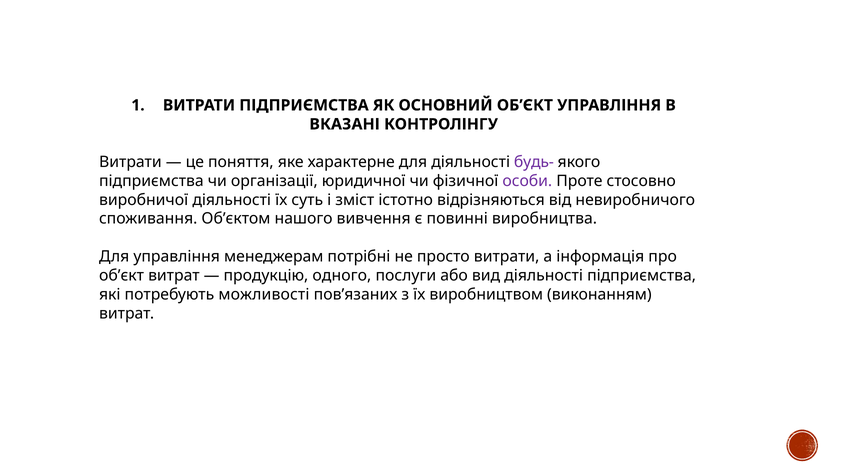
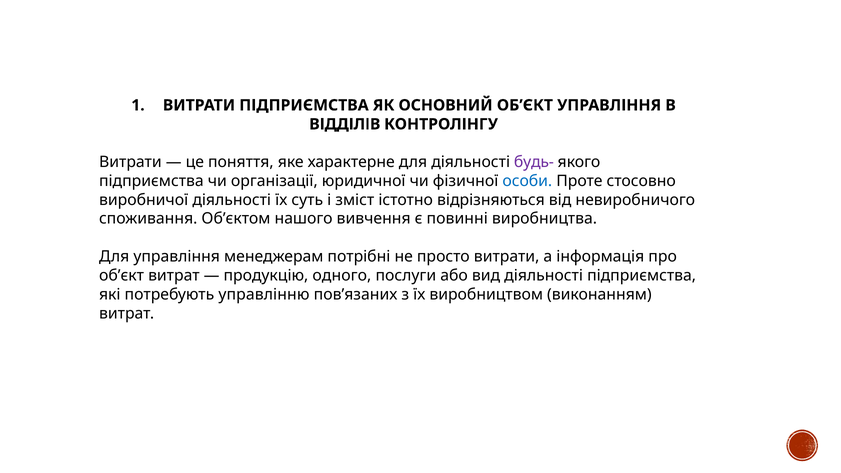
ВКАЗАНІ: ВКАЗАНІ -> ВІДДІЛІВ
особи colour: purple -> blue
можливості: можливості -> управлінню
